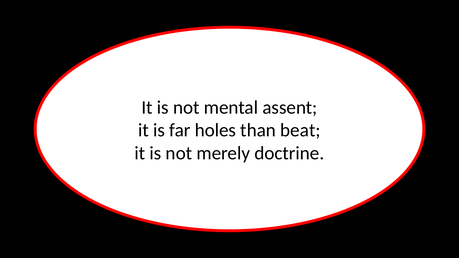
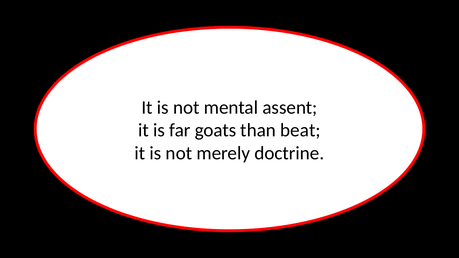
holes: holes -> goats
